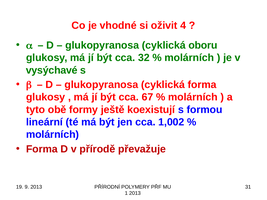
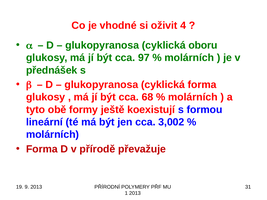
32: 32 -> 97
vysýchavé: vysýchavé -> přednášek
67: 67 -> 68
1,002: 1,002 -> 3,002
